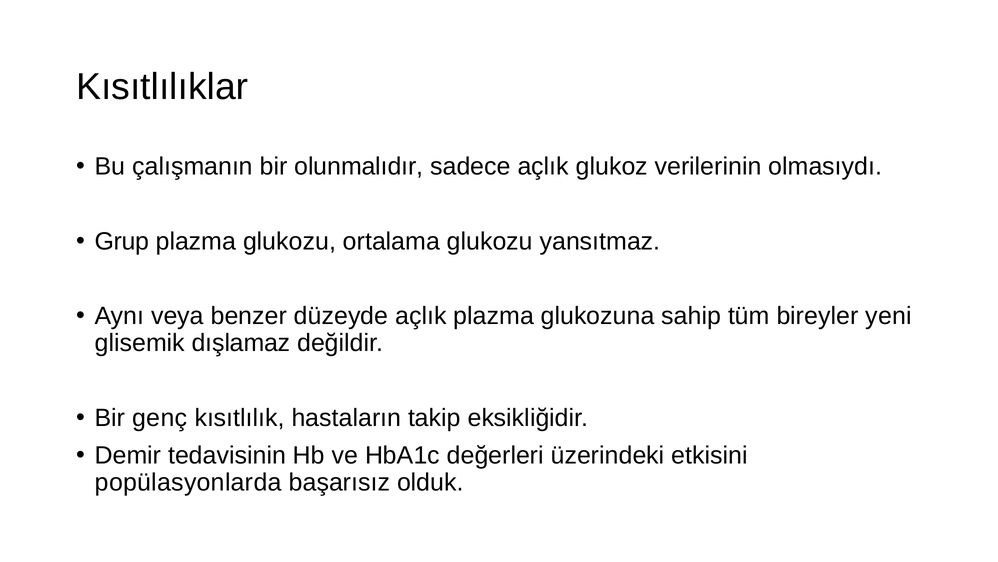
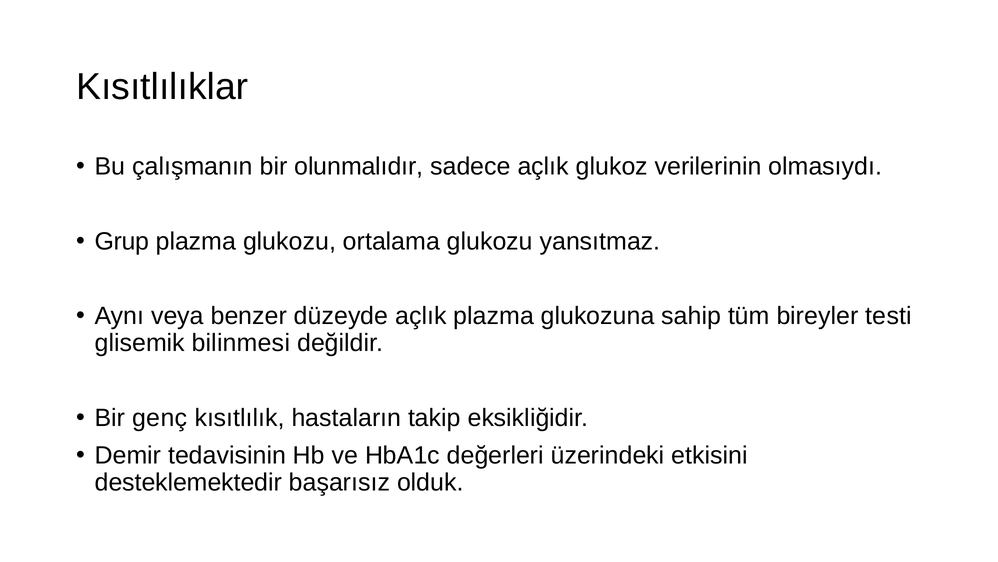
yeni: yeni -> testi
dışlamaz: dışlamaz -> bilinmesi
popülasyonlarda: popülasyonlarda -> desteklemektedir
